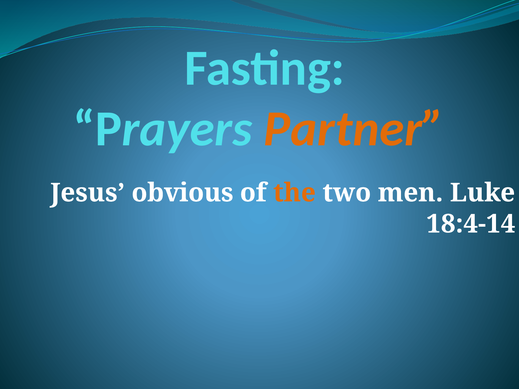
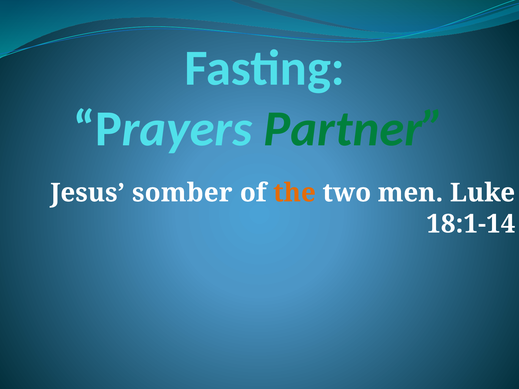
Partner colour: orange -> green
obvious: obvious -> somber
18:4-14: 18:4-14 -> 18:1-14
